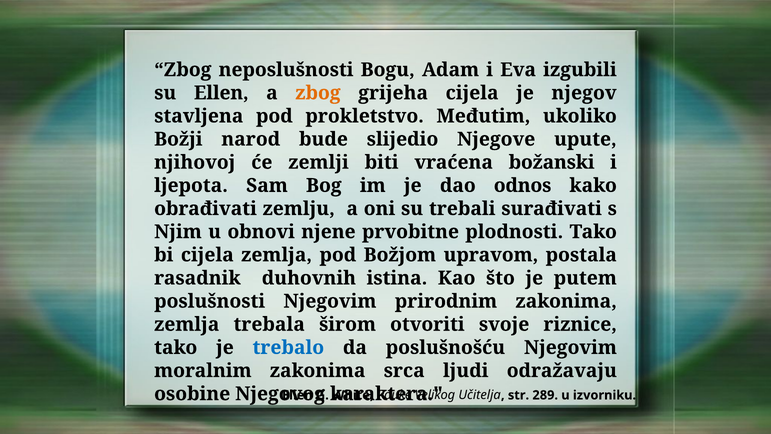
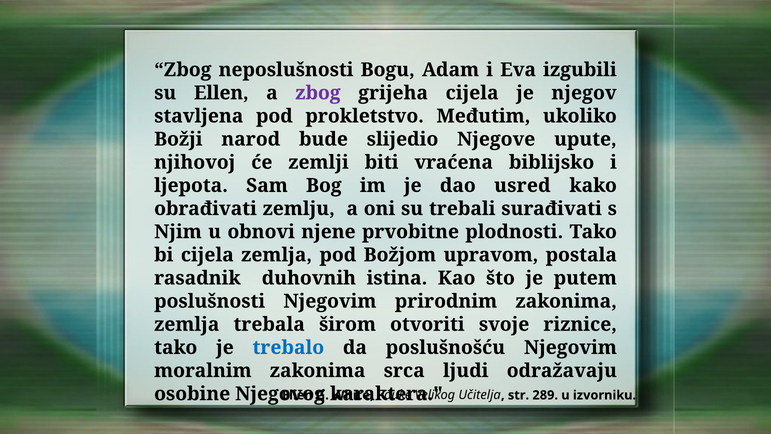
zbog at (318, 93) colour: orange -> purple
božanski: božanski -> biblijsko
odnos: odnos -> usred
